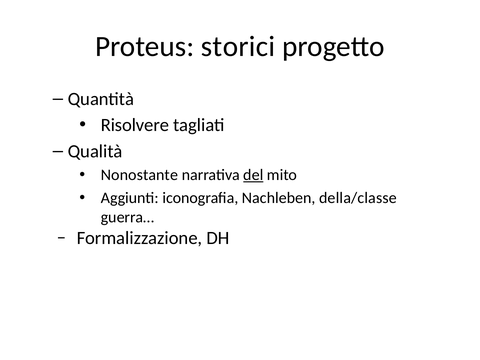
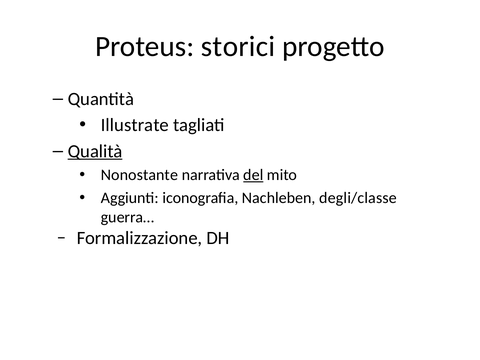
Risolvere: Risolvere -> Illustrate
Qualità underline: none -> present
della/classe: della/classe -> degli/classe
